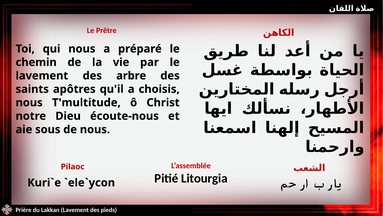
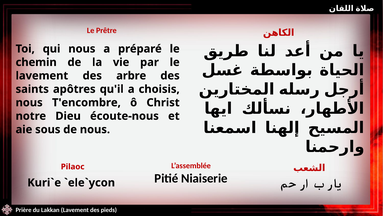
T'multitude: T'multitude -> T'encombre
Litourgia: Litourgia -> Niaiserie
